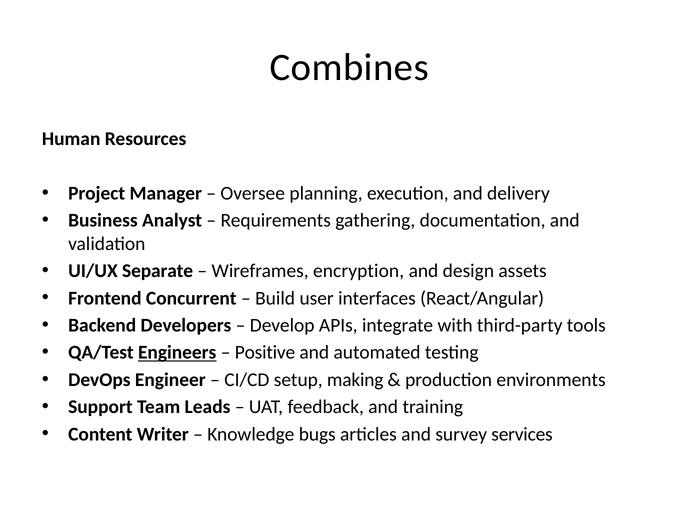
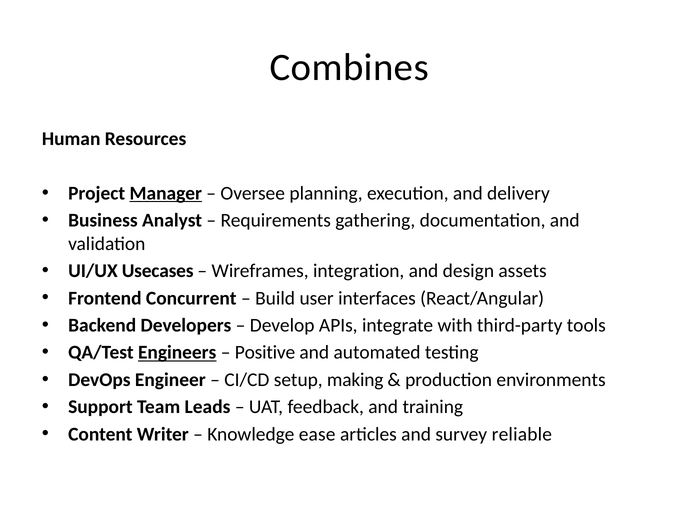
Manager underline: none -> present
Separate: Separate -> Usecases
encryption: encryption -> integration
bugs: bugs -> ease
services: services -> reliable
